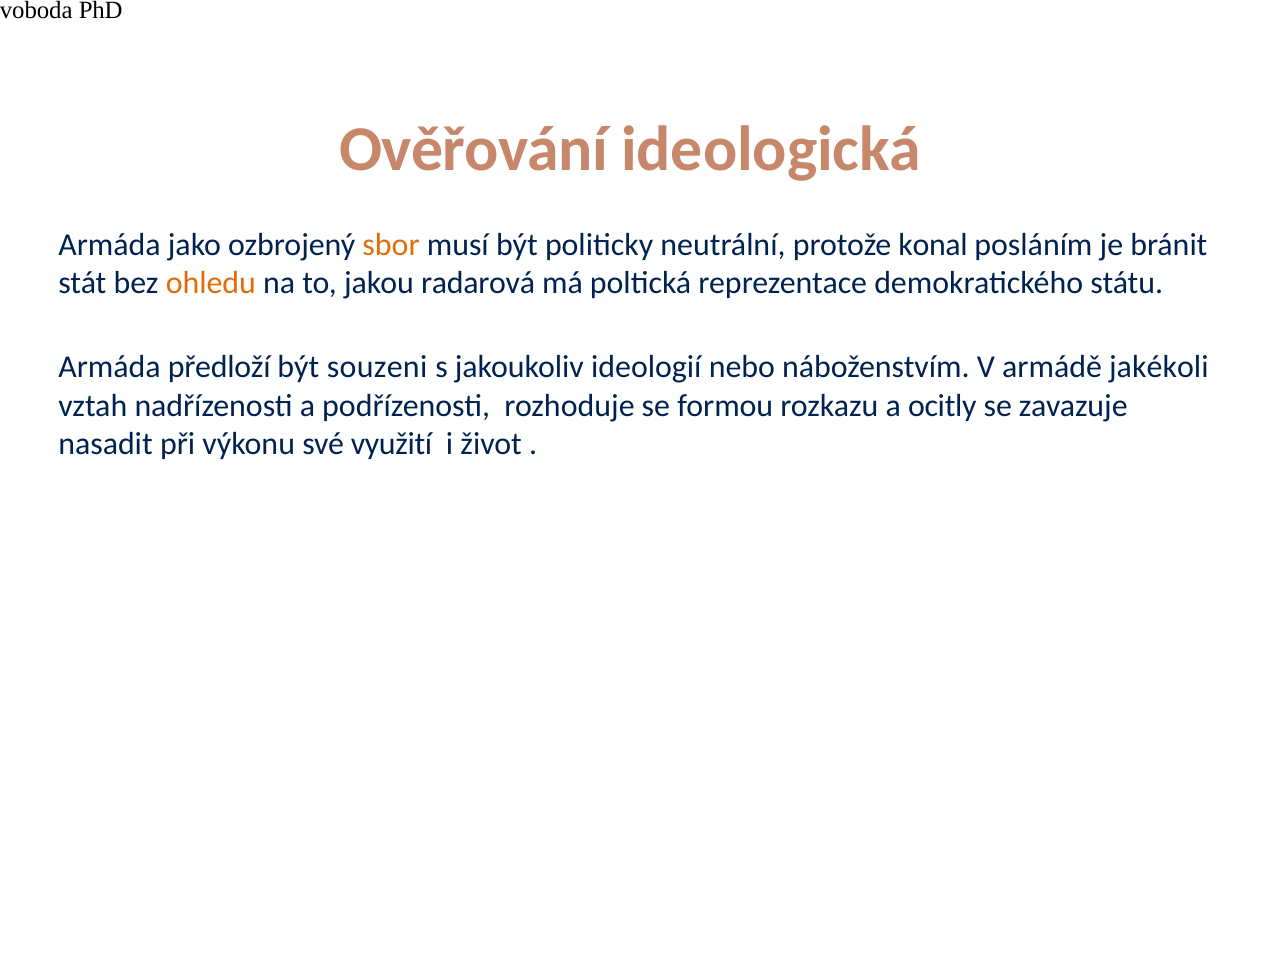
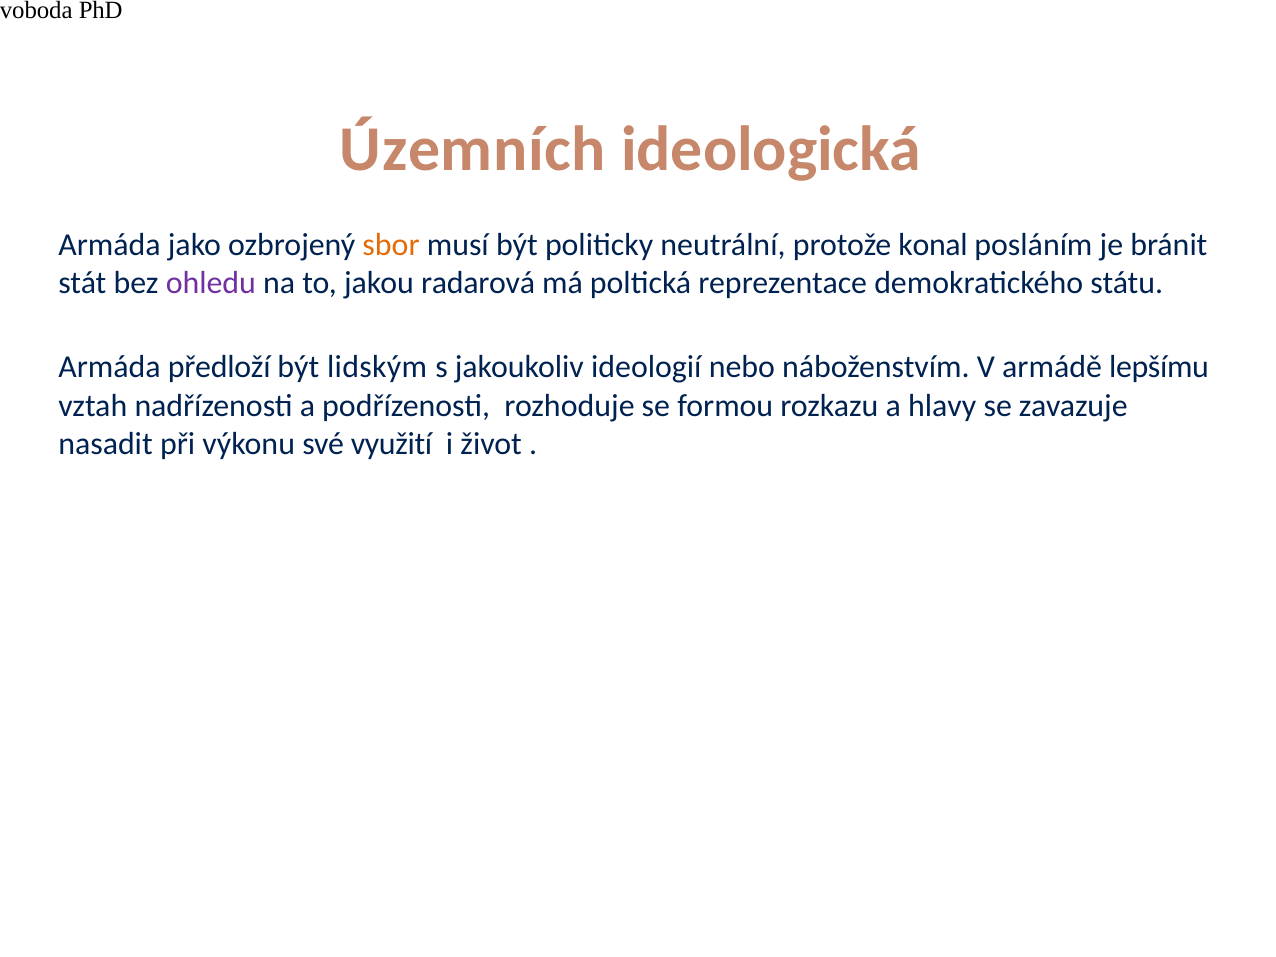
Ověřování: Ověřování -> Územních
ohledu colour: orange -> purple
souzeni: souzeni -> lidským
jakékoli: jakékoli -> lepšímu
ocitly: ocitly -> hlavy
